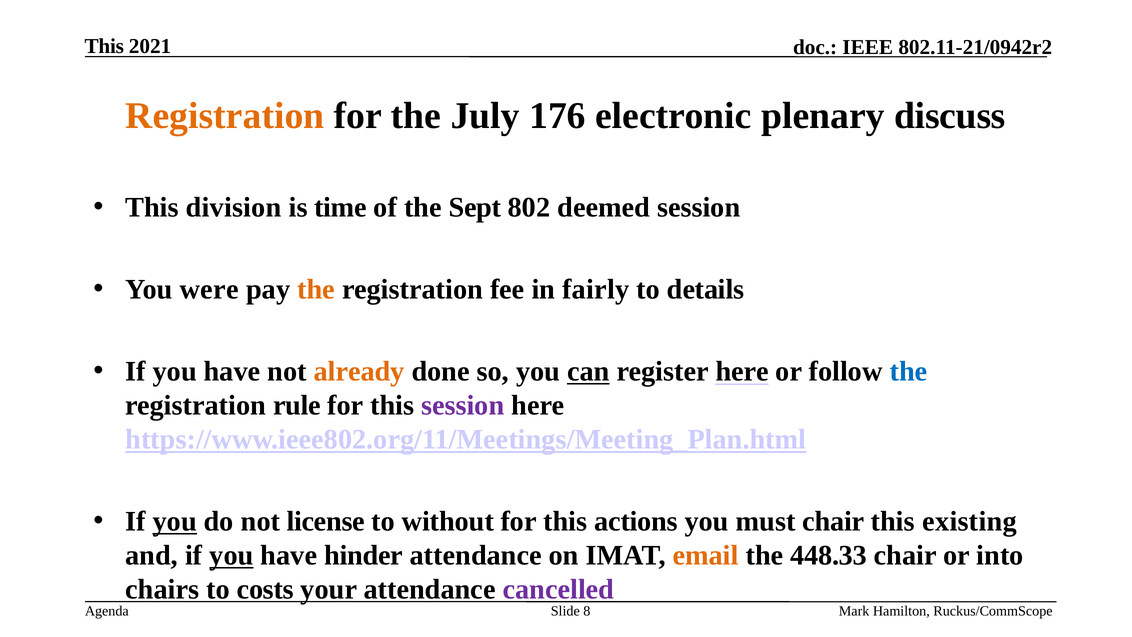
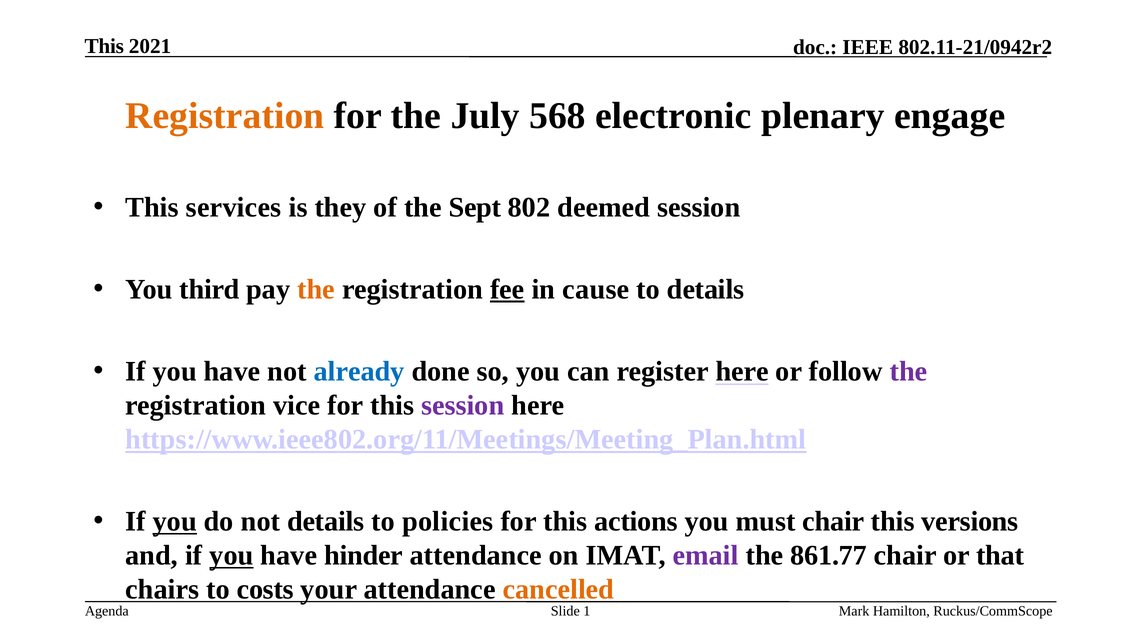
176: 176 -> 568
discuss: discuss -> engage
division: division -> services
time: time -> they
were: were -> third
fee underline: none -> present
fairly: fairly -> cause
already colour: orange -> blue
can underline: present -> none
the at (909, 371) colour: blue -> purple
rule: rule -> vice
not license: license -> details
without: without -> policies
existing: existing -> versions
email colour: orange -> purple
448.33: 448.33 -> 861.77
into: into -> that
cancelled colour: purple -> orange
8: 8 -> 1
